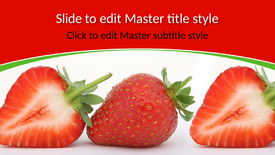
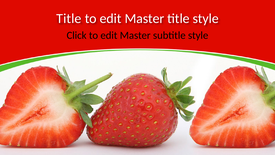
Slide at (69, 19): Slide -> Title
